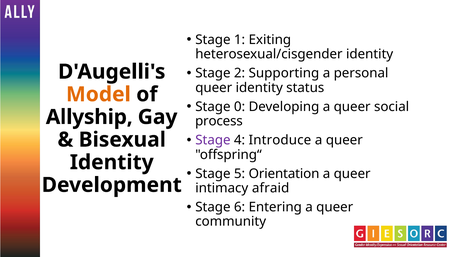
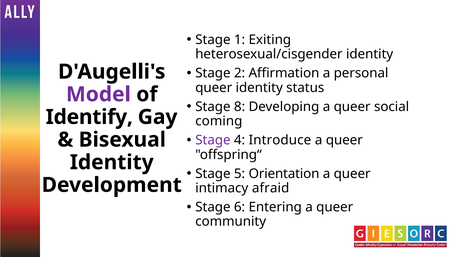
Supporting: Supporting -> Affirmation
Model colour: orange -> purple
0: 0 -> 8
Allyship: Allyship -> Identify
process: process -> coming
